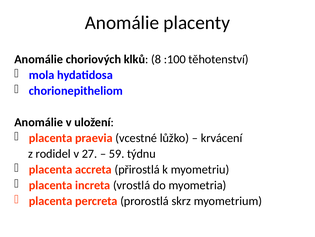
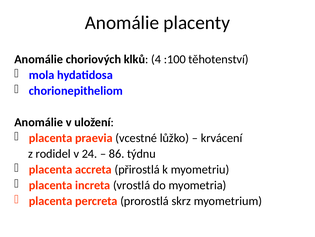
8: 8 -> 4
27: 27 -> 24
59: 59 -> 86
